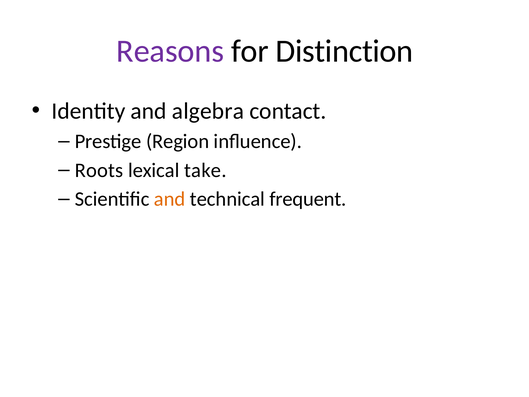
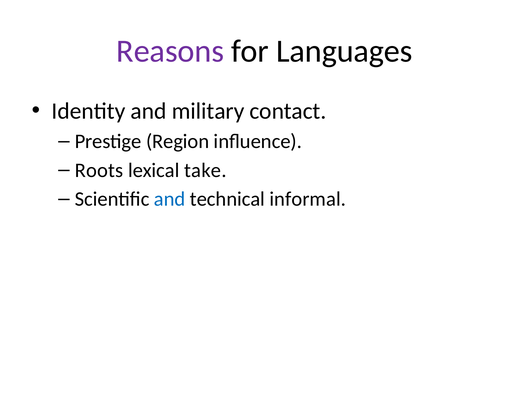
Distinction: Distinction -> Languages
algebra: algebra -> military
and at (170, 199) colour: orange -> blue
frequent: frequent -> informal
